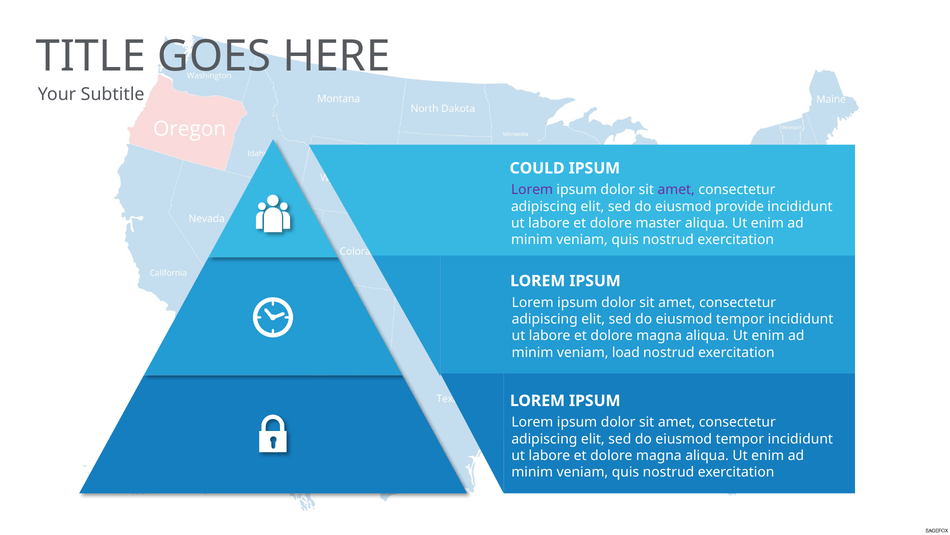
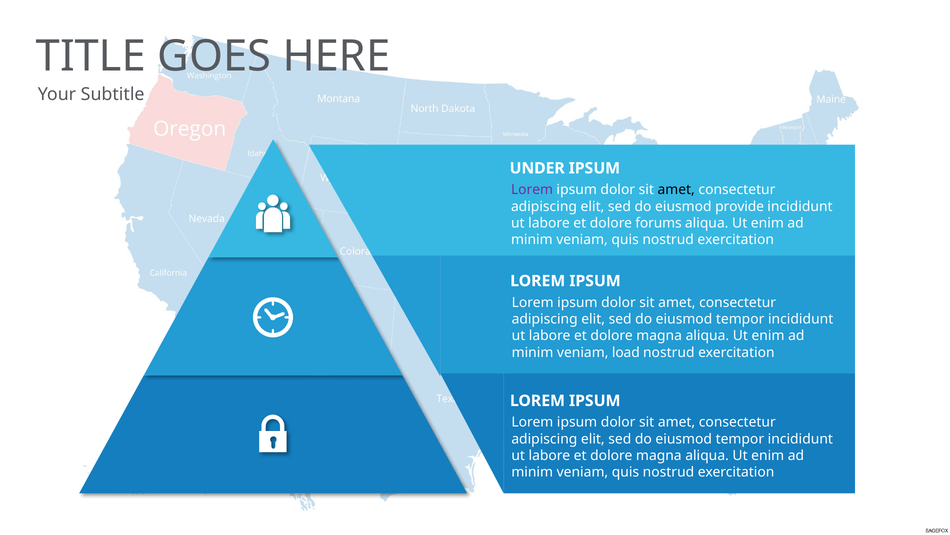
COULD: COULD -> UNDER
amet at (676, 190) colour: purple -> black
master: master -> forums
